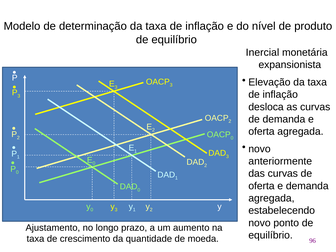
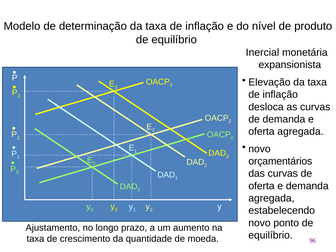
anteriormente: anteriormente -> orçamentários
